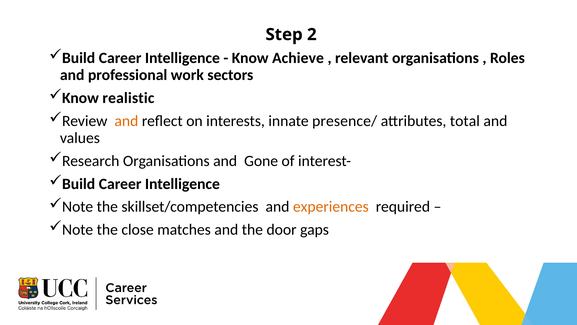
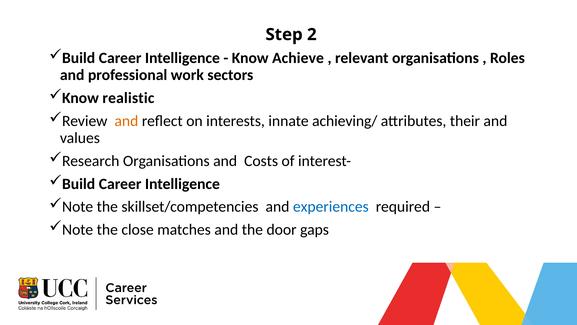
presence/: presence/ -> achieving/
total: total -> their
Gone: Gone -> Costs
experiences colour: orange -> blue
